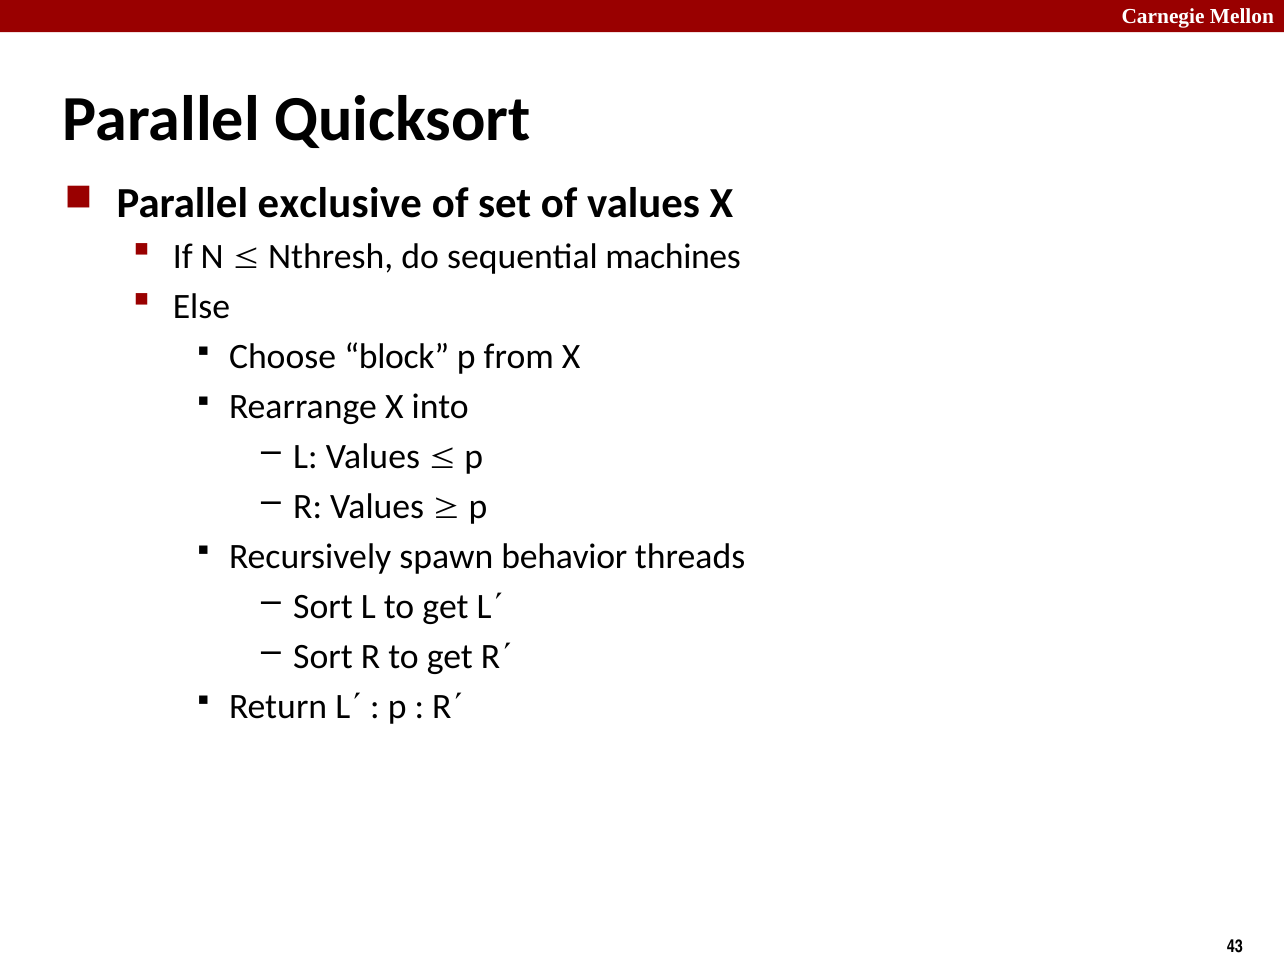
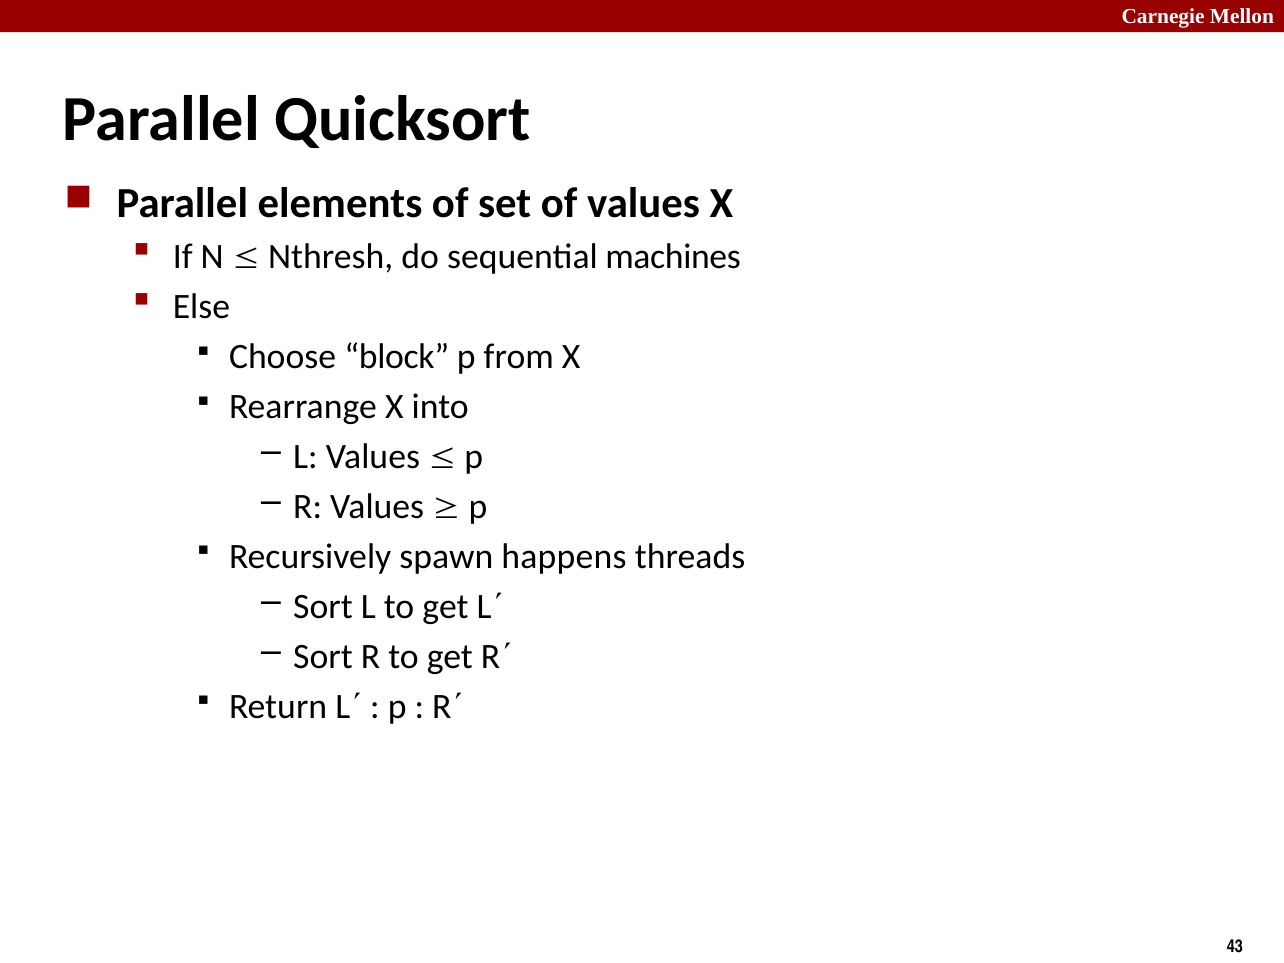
exclusive: exclusive -> elements
behavior: behavior -> happens
